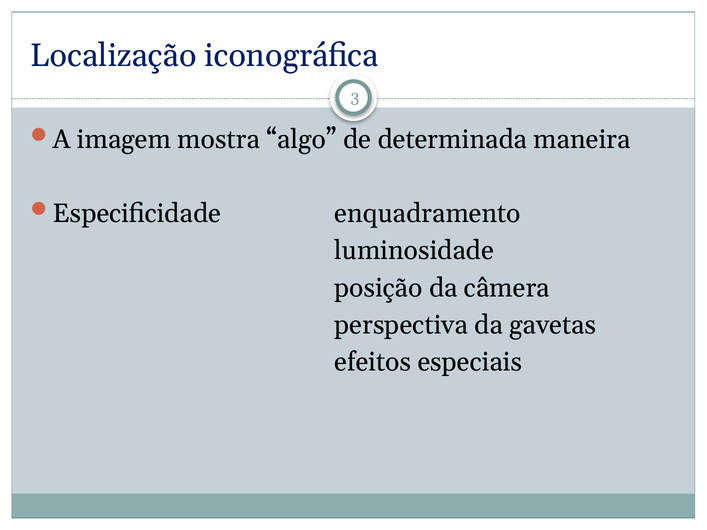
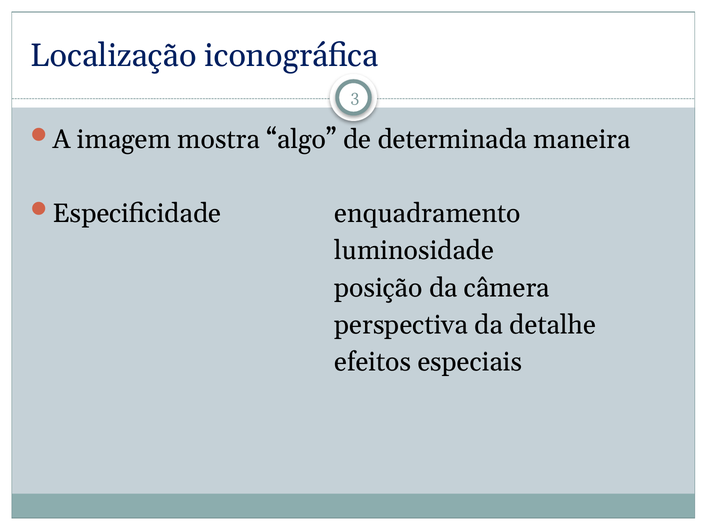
gavetas: gavetas -> detalhe
